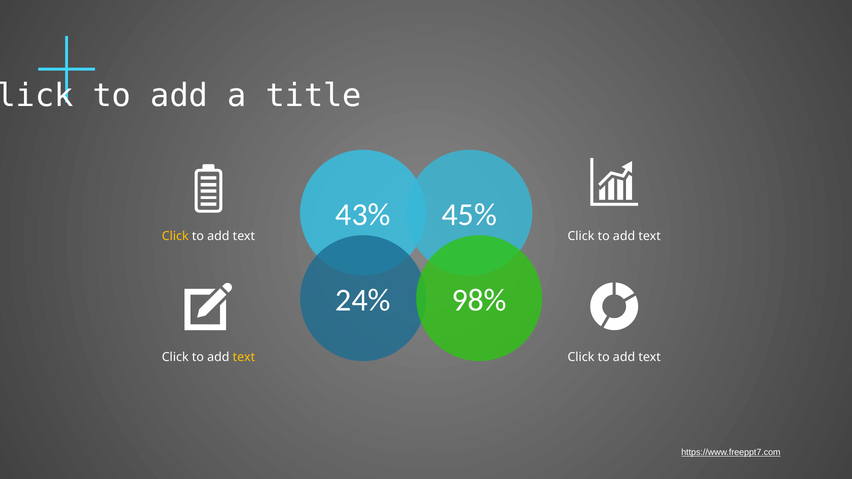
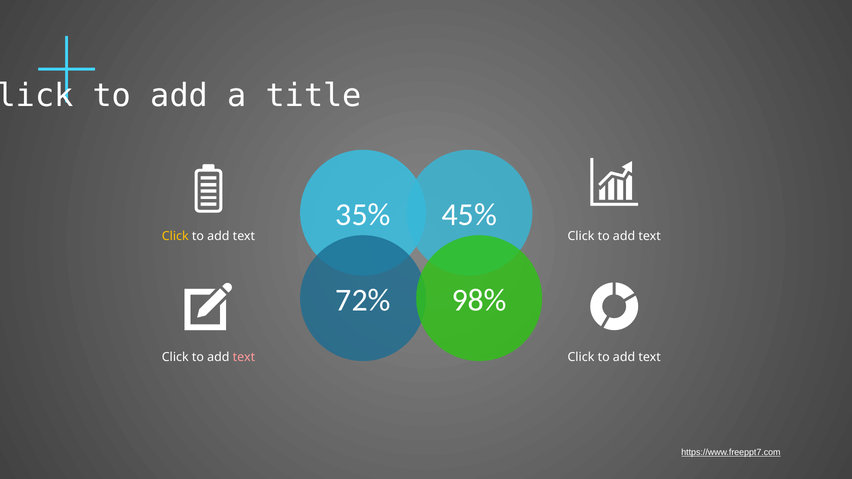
43%: 43% -> 35%
24%: 24% -> 72%
text at (244, 357) colour: yellow -> pink
